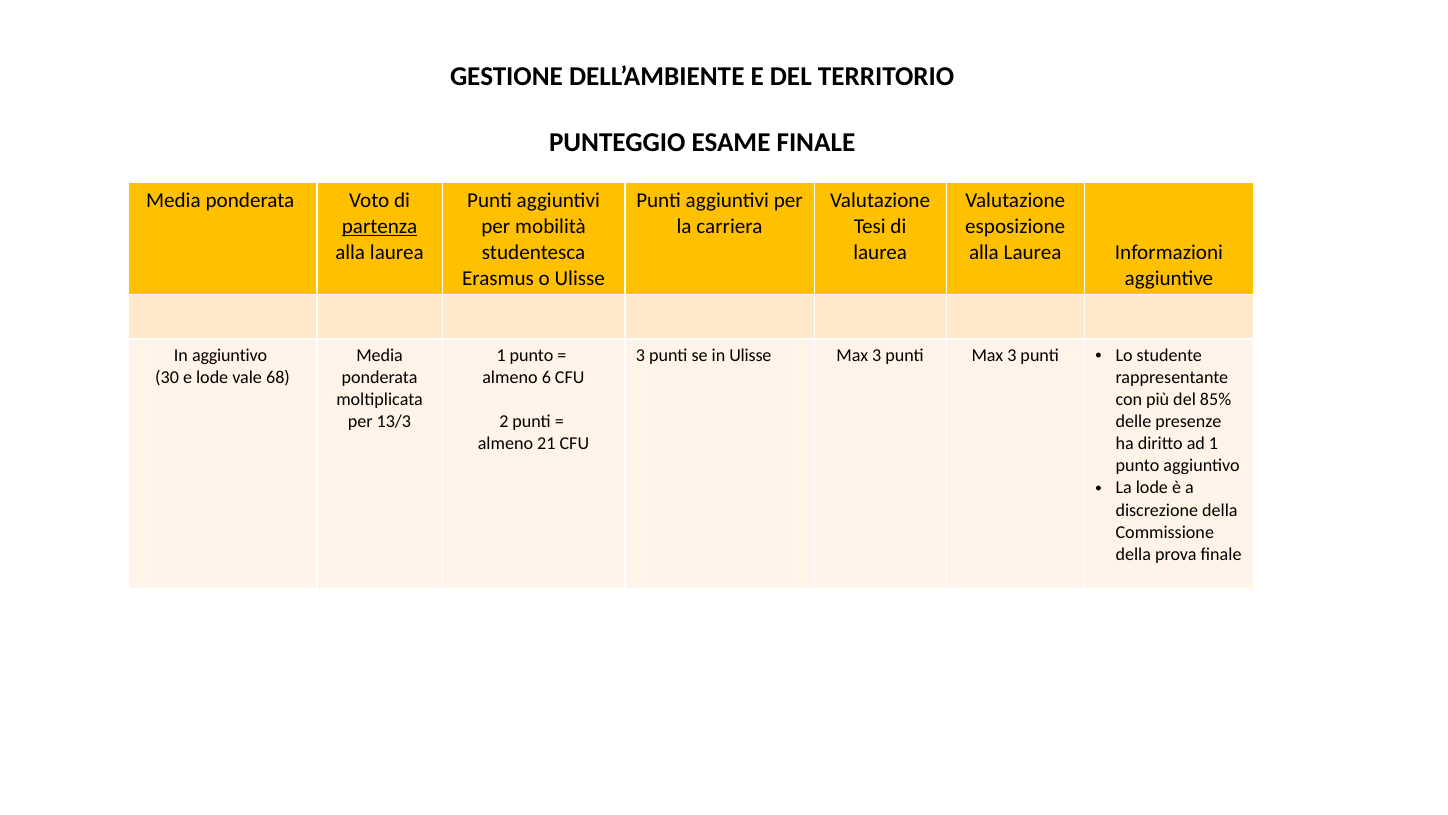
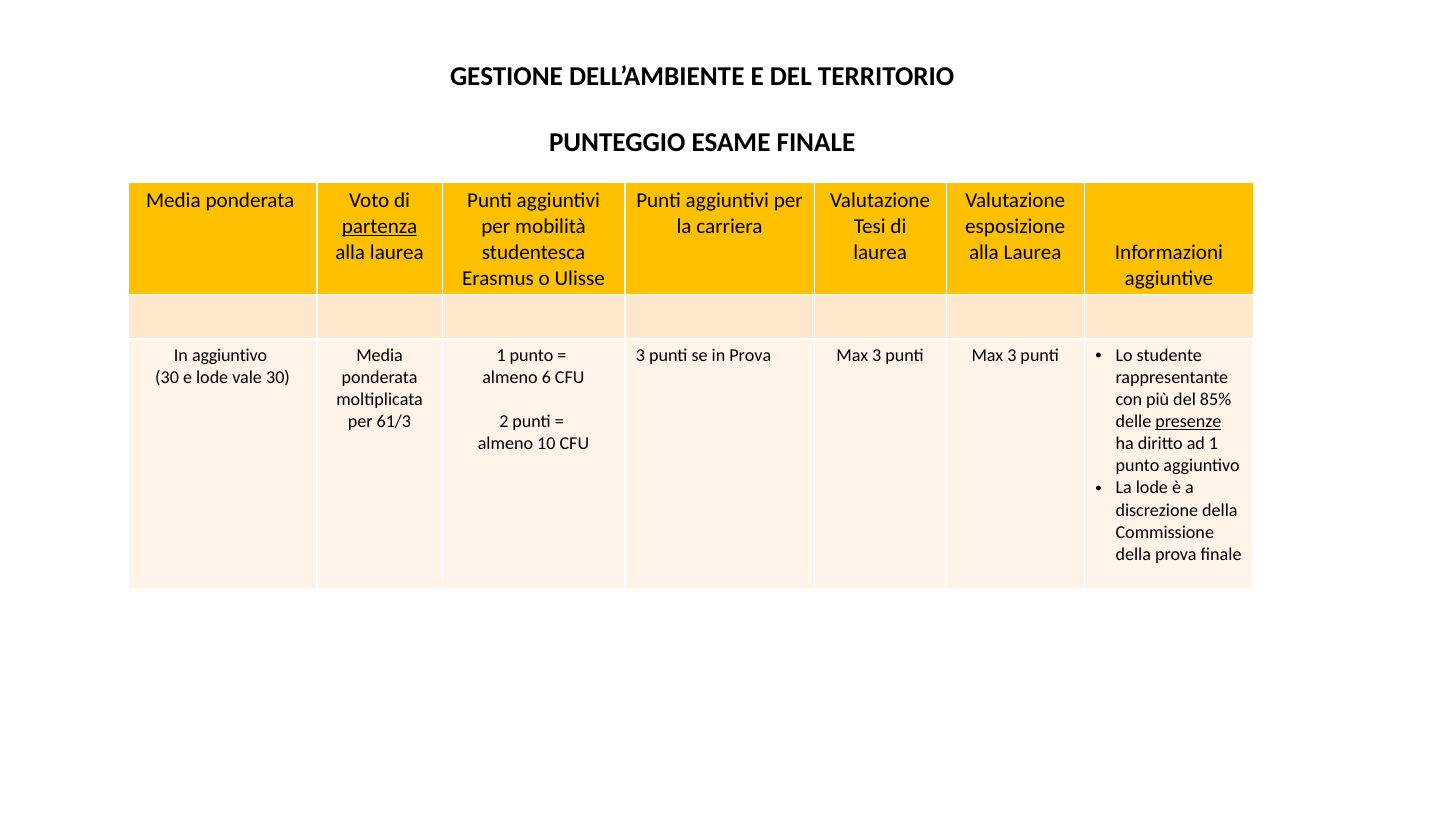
in Ulisse: Ulisse -> Prova
vale 68: 68 -> 30
13/3: 13/3 -> 61/3
presenze underline: none -> present
21: 21 -> 10
